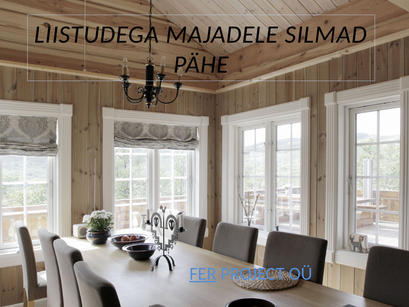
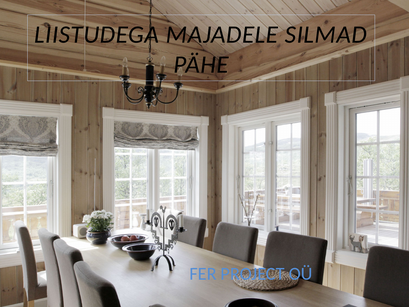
FER underline: present -> none
